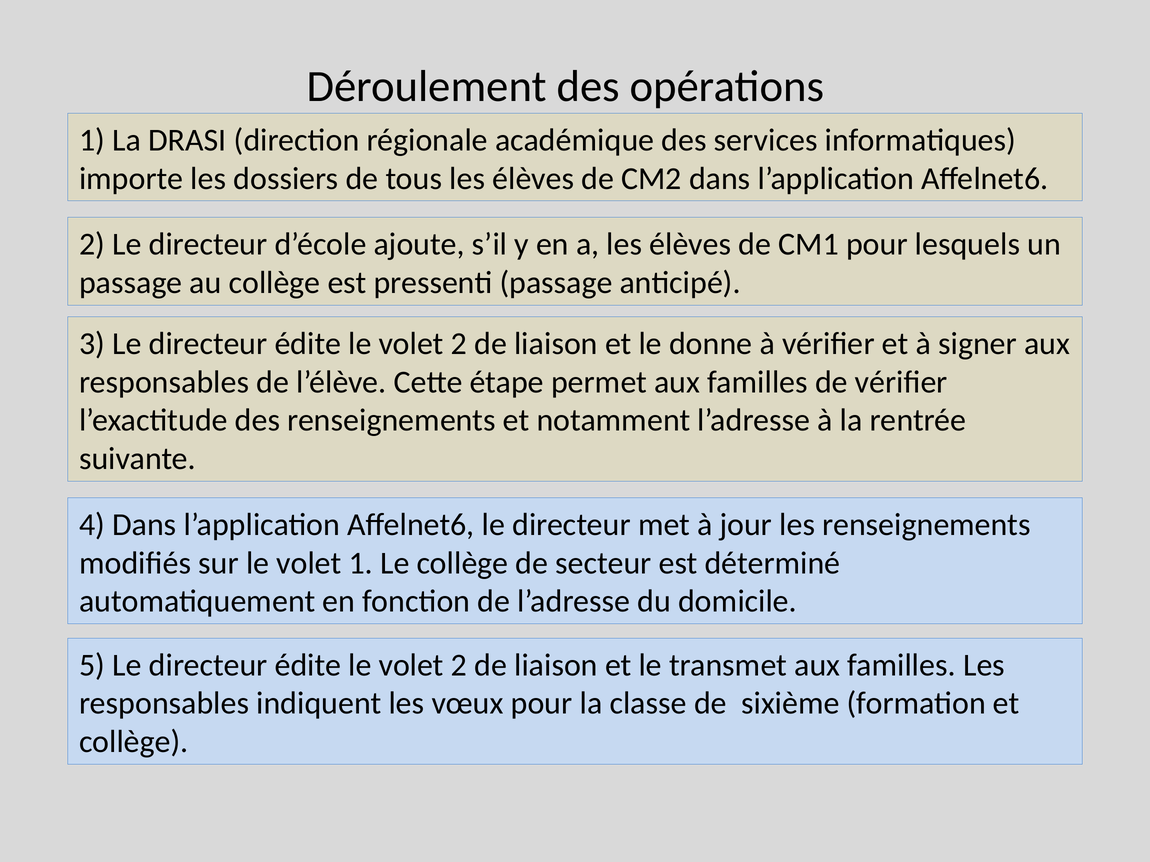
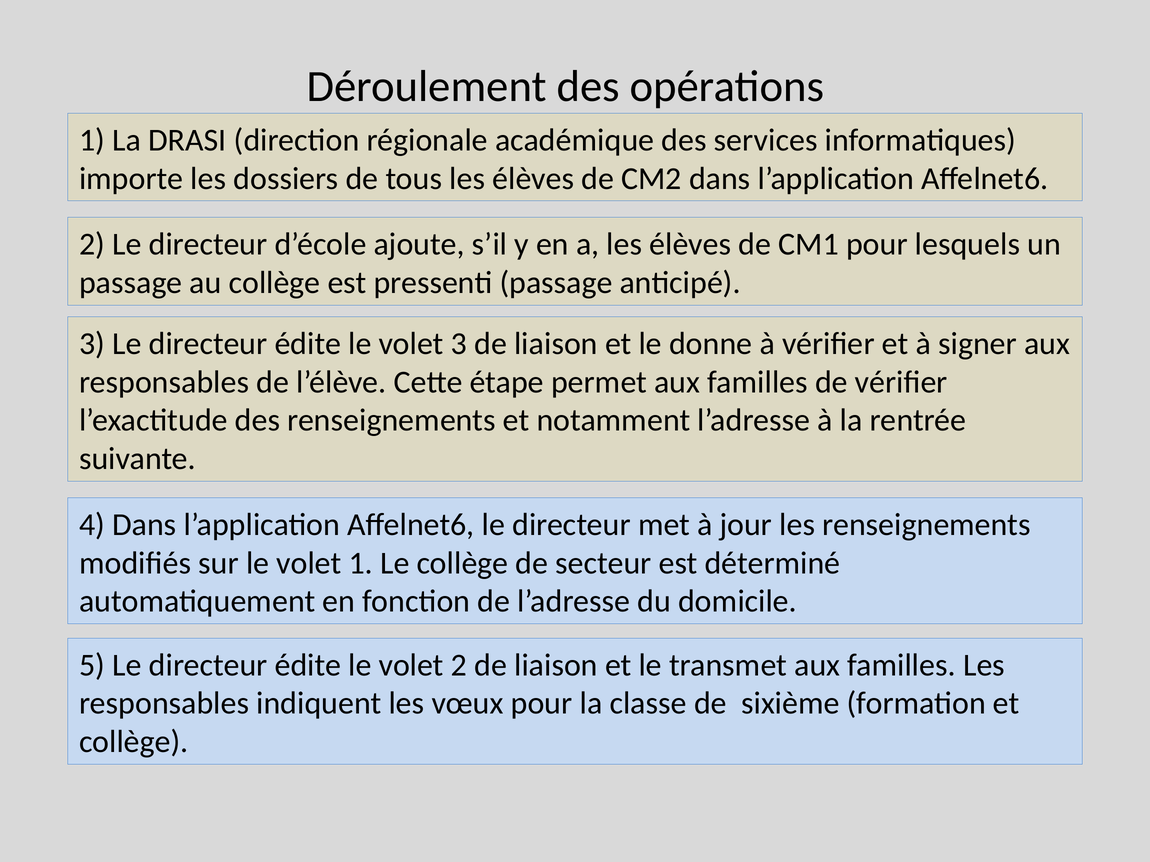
2 at (459, 344): 2 -> 3
